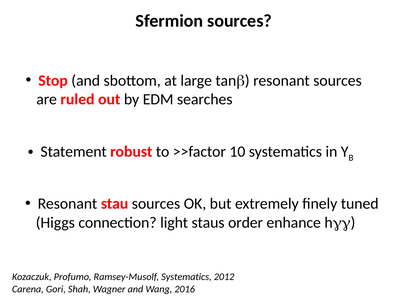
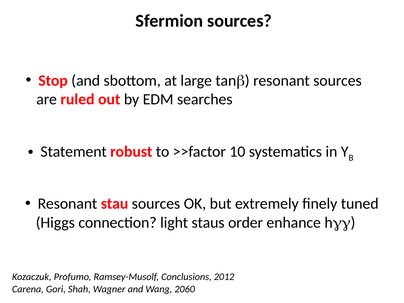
Ramsey-Musolf Systematics: Systematics -> Conclusions
2016: 2016 -> 2060
